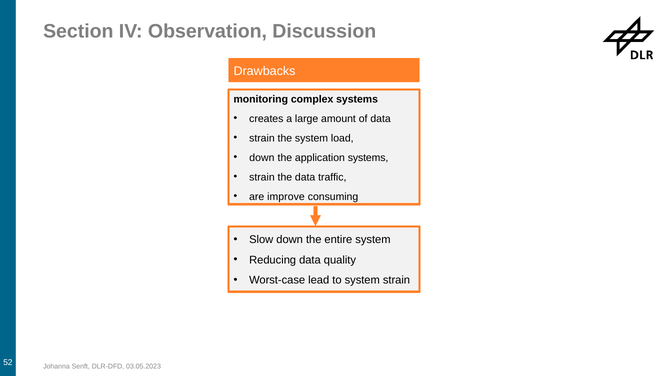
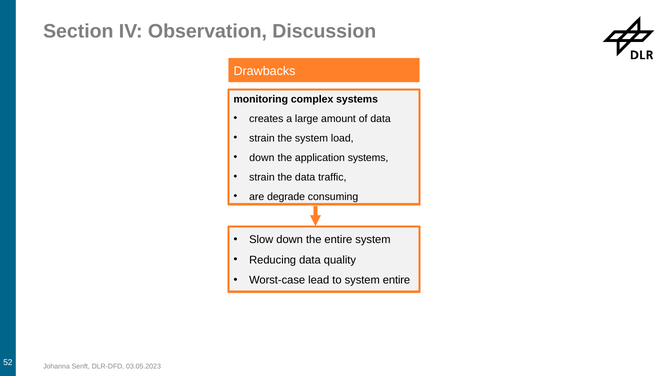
improve: improve -> degrade
system strain: strain -> entire
